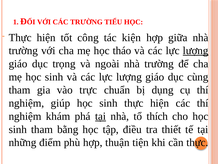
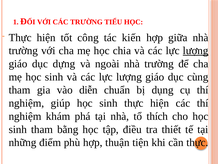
kiện: kiện -> kiến
tháo: tháo -> chia
trọng: trọng -> dựng
trực: trực -> diễn
tại at (101, 116) underline: present -> none
